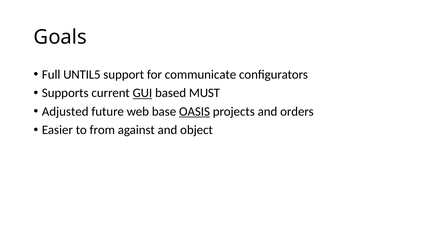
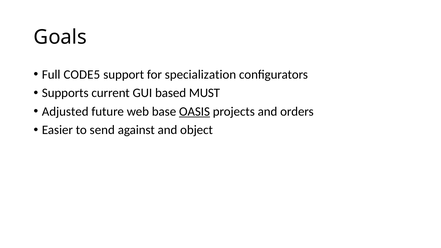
UNTIL5: UNTIL5 -> CODE5
communicate: communicate -> specialization
GUI underline: present -> none
from: from -> send
